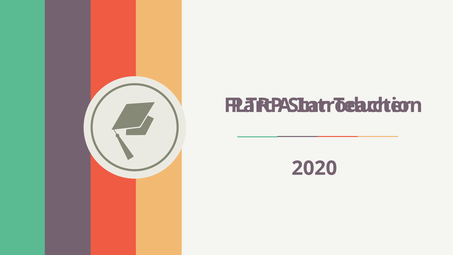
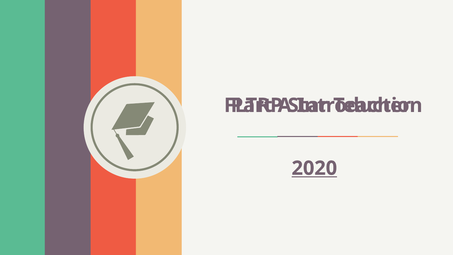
2020 underline: none -> present
